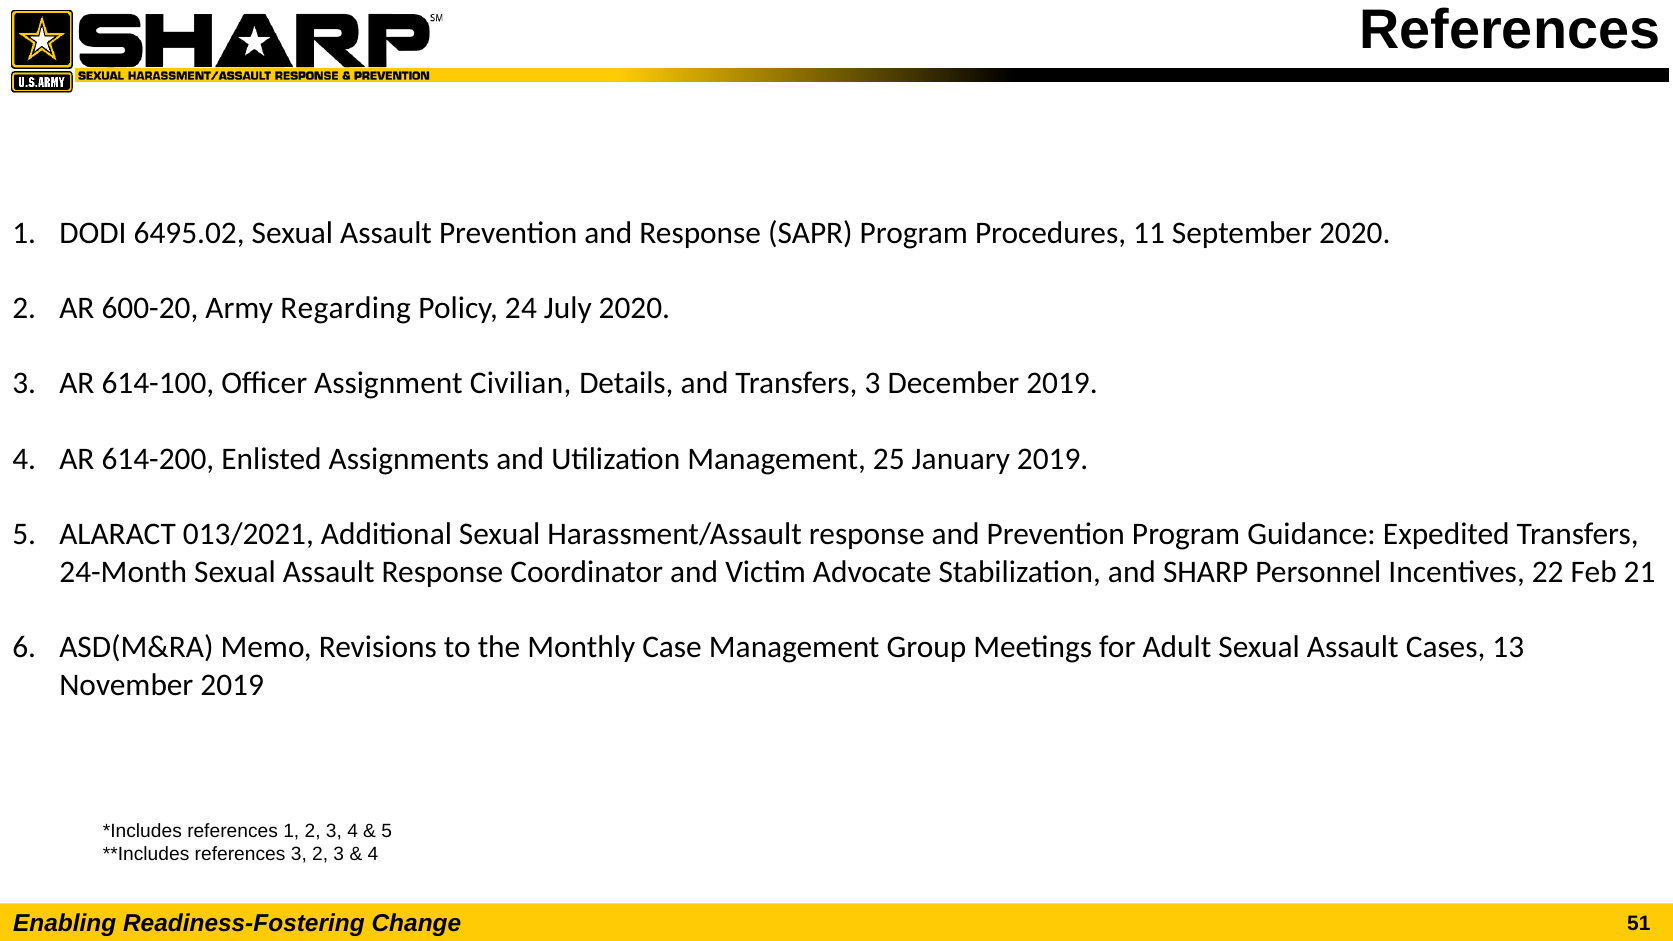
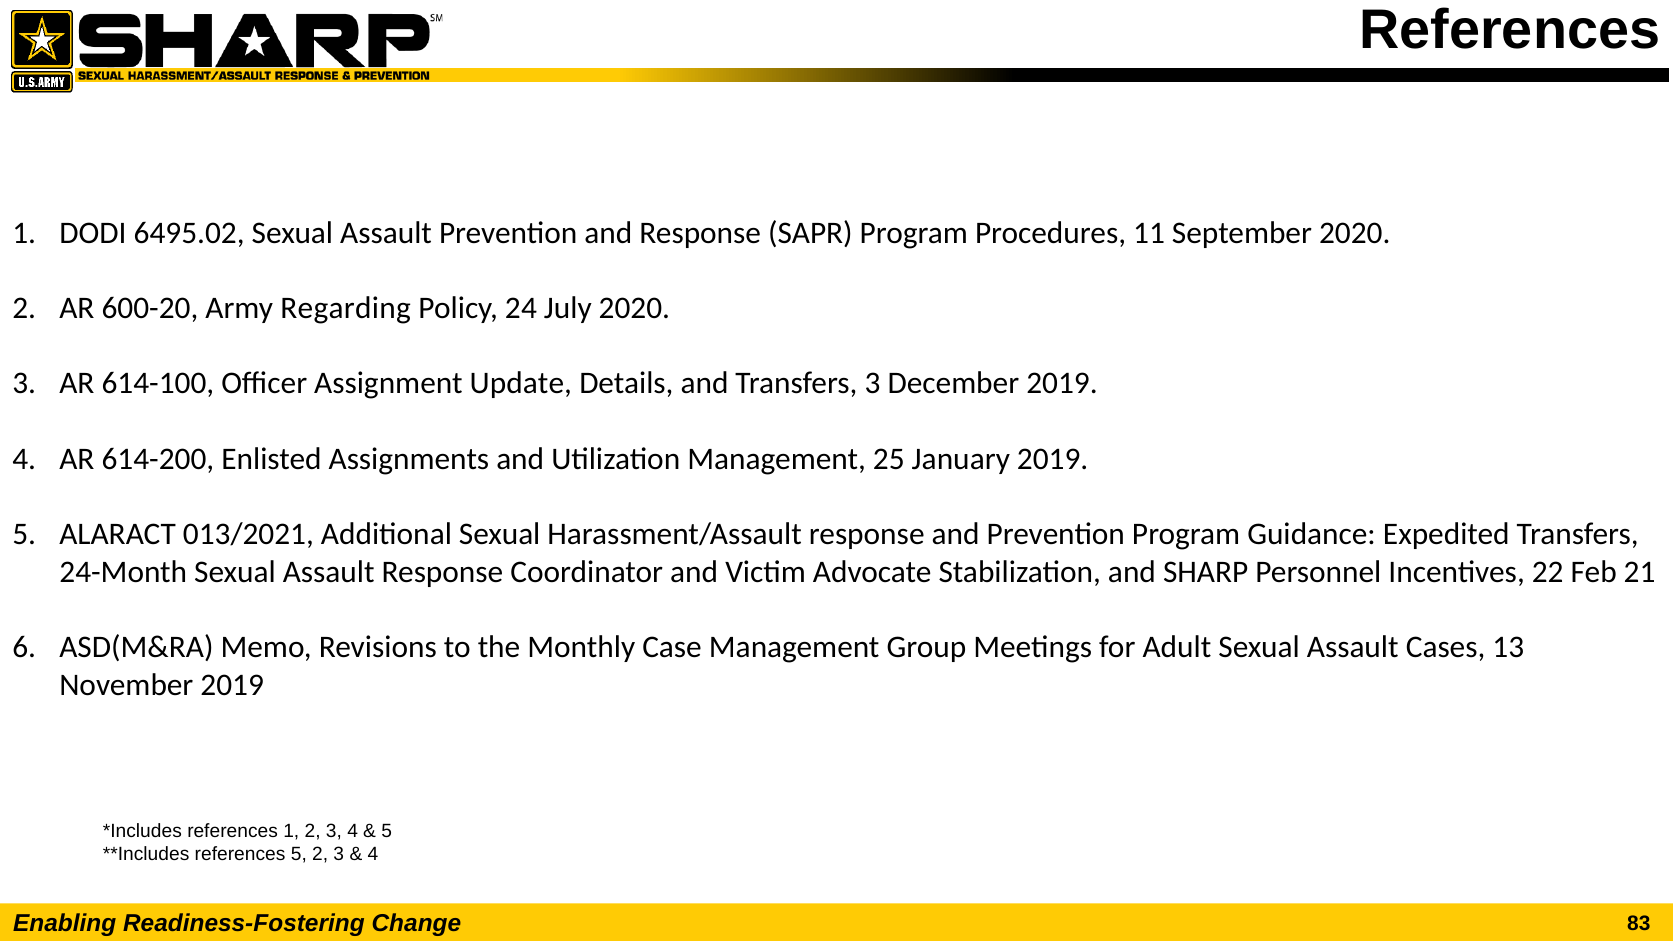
Civilian: Civilian -> Update
references 3: 3 -> 5
51: 51 -> 83
